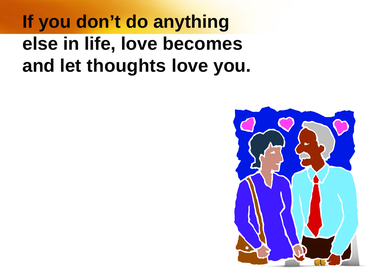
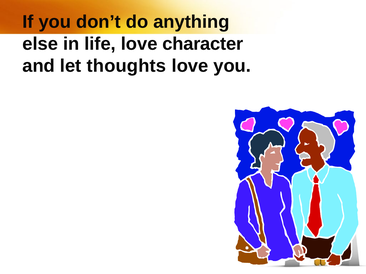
becomes: becomes -> character
